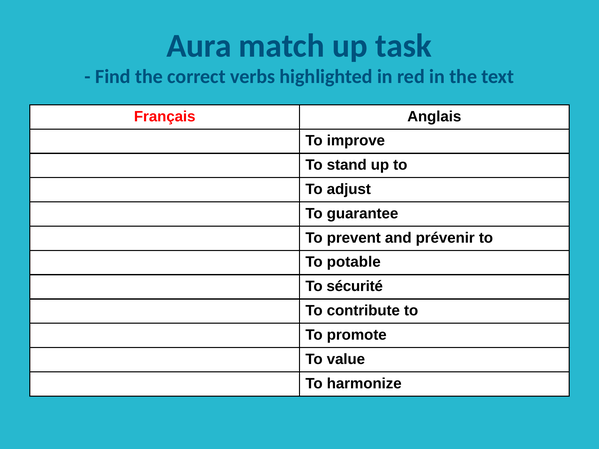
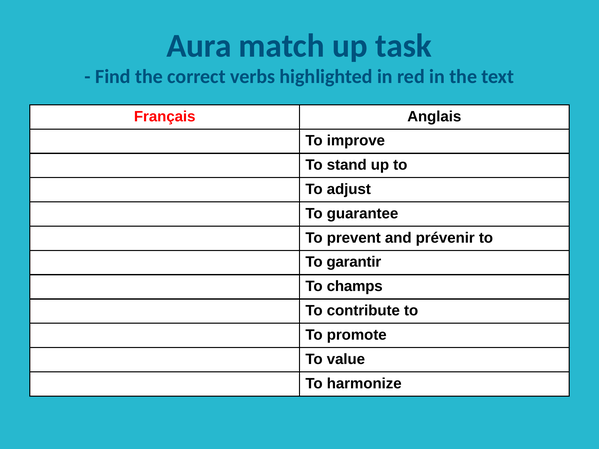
potable: potable -> garantir
sécurité: sécurité -> champs
